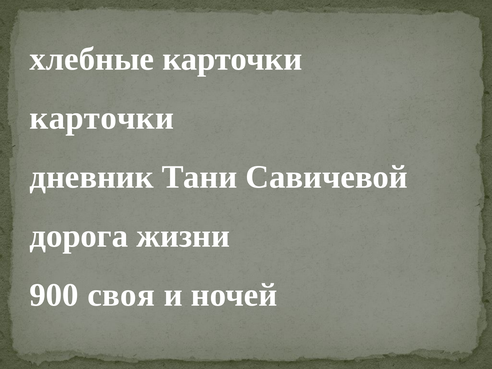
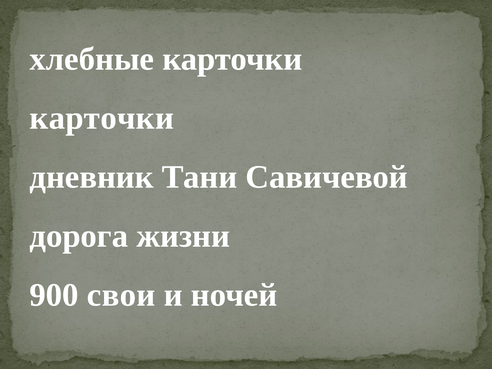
своя: своя -> свои
